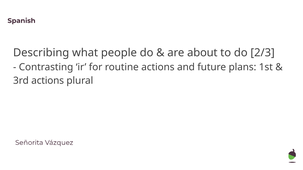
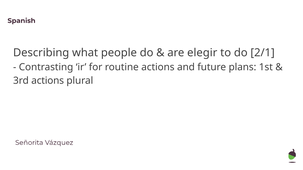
about: about -> elegir
2/3: 2/3 -> 2/1
